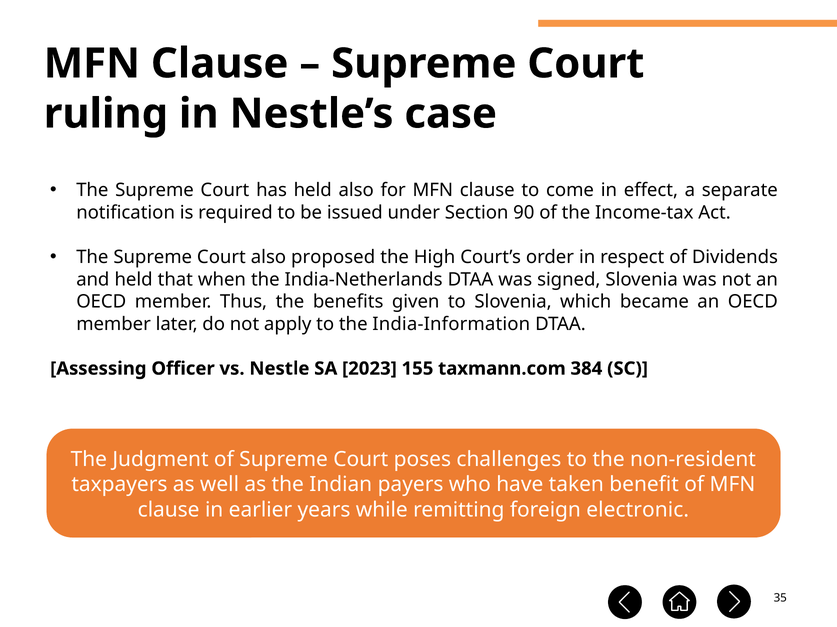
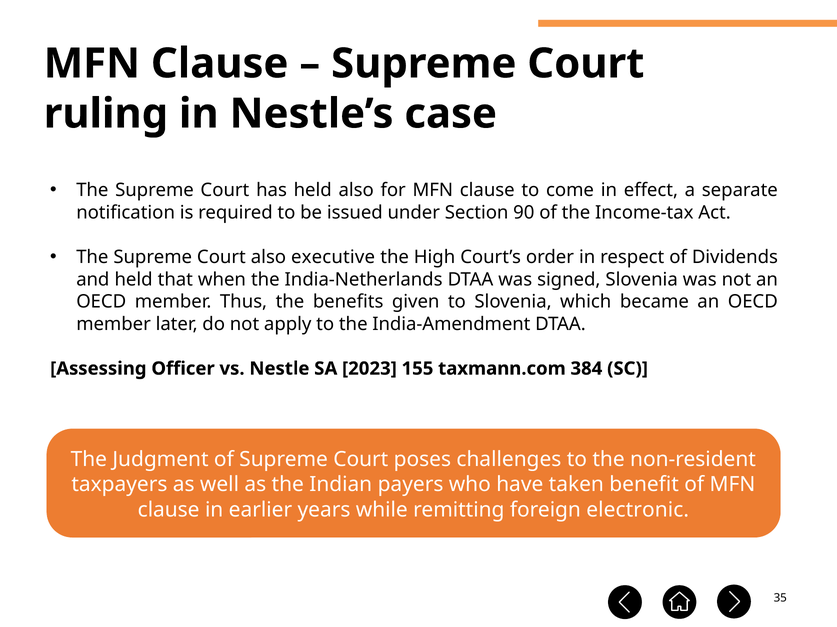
proposed: proposed -> executive
India-Information: India-Information -> India-Amendment
